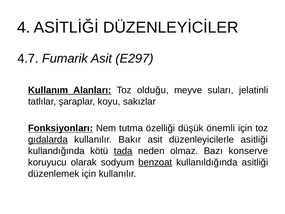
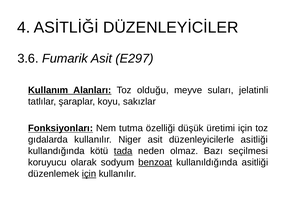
4.7: 4.7 -> 3.6
önemli: önemli -> üretimi
gıdalarda underline: present -> none
Bakır: Bakır -> Niger
konserve: konserve -> seçilmesi
için at (89, 174) underline: none -> present
